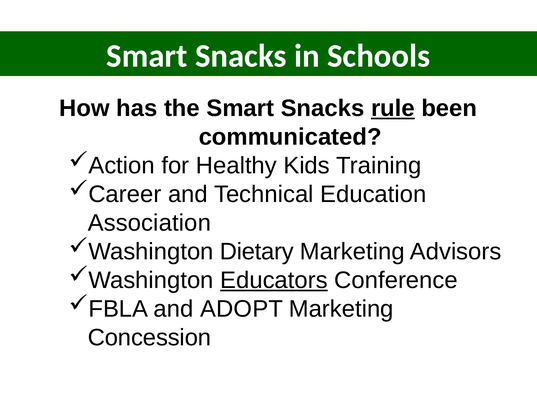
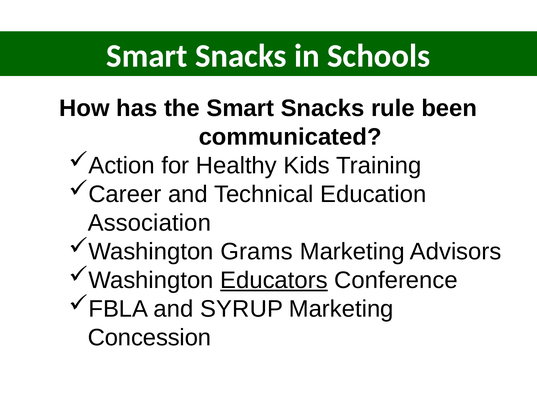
rule underline: present -> none
Dietary: Dietary -> Grams
ADOPT: ADOPT -> SYRUP
